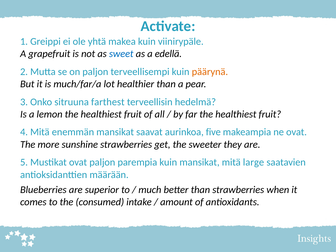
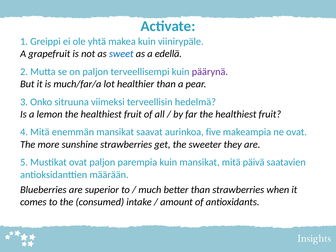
päärynä colour: orange -> purple
farthest: farthest -> viimeksi
large: large -> päivä
